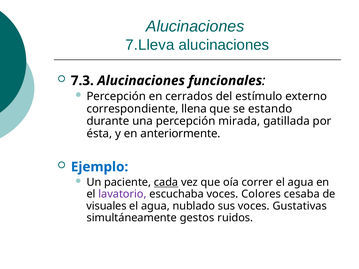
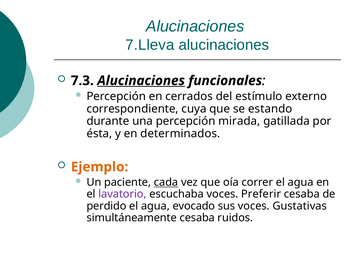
Alucinaciones at (141, 81) underline: none -> present
llena: llena -> cuya
anteriormente: anteriormente -> determinados
Ejemplo colour: blue -> orange
Colores: Colores -> Preferir
visuales: visuales -> perdido
nublado: nublado -> evocado
simultáneamente gestos: gestos -> cesaba
